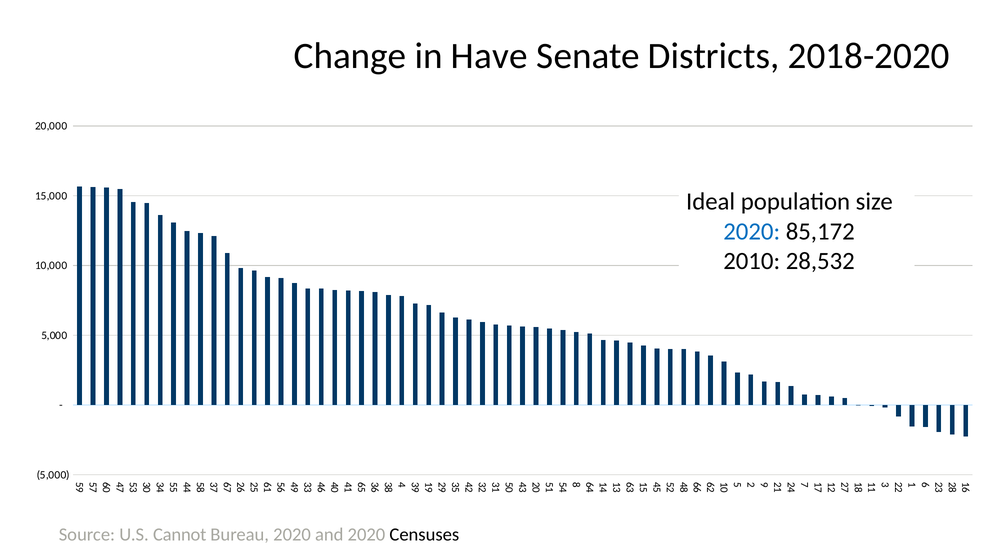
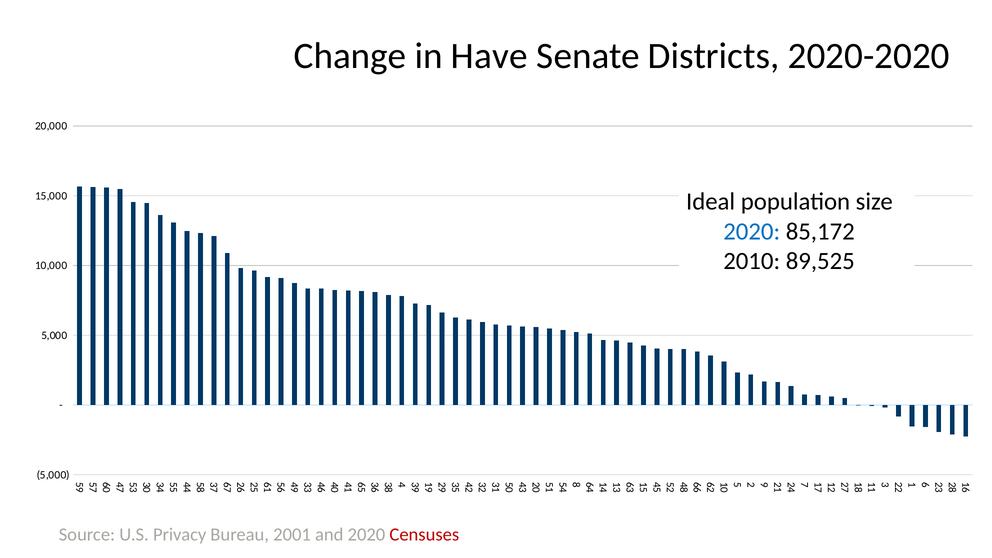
2018-2020: 2018-2020 -> 2020-2020
28,532: 28,532 -> 89,525
Cannot: Cannot -> Privacy
Bureau 2020: 2020 -> 2001
Censuses colour: black -> red
